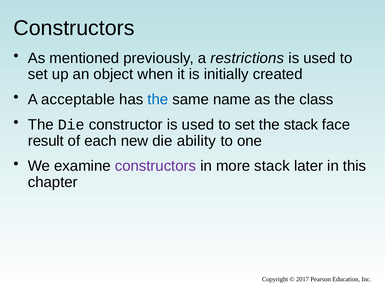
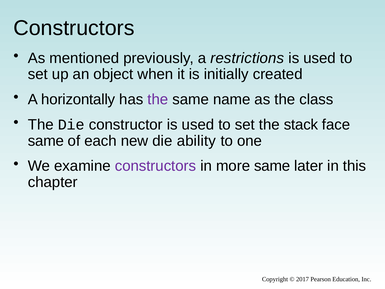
acceptable: acceptable -> horizontally
the at (158, 99) colour: blue -> purple
result at (46, 141): result -> same
more stack: stack -> same
